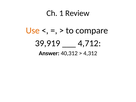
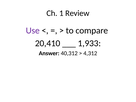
Use colour: orange -> purple
39,919: 39,919 -> 20,410
4,712: 4,712 -> 1,933
